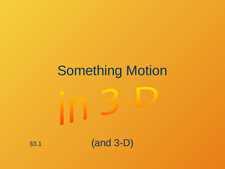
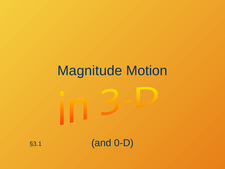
Something: Something -> Magnitude
3-D: 3-D -> 0-D
